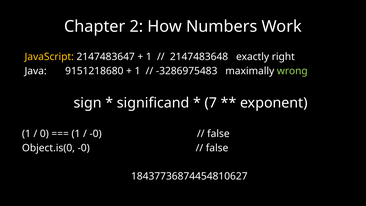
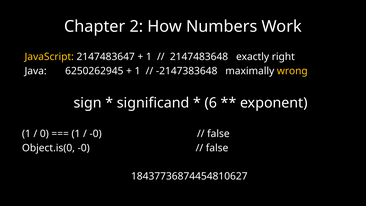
9151218680: 9151218680 -> 6250262945
-3286975483: -3286975483 -> -2147383648
wrong colour: light green -> yellow
7: 7 -> 6
